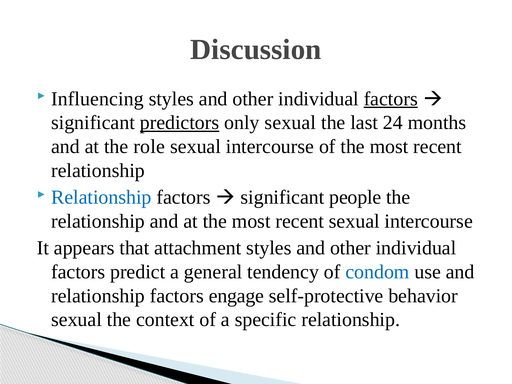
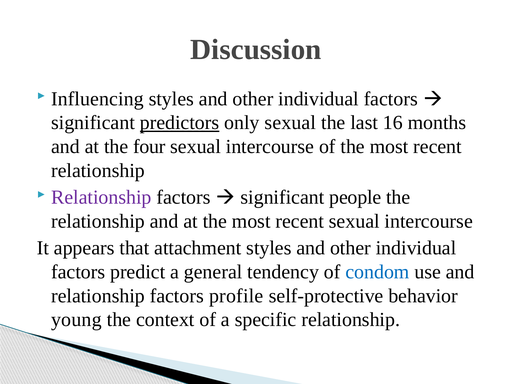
factors at (391, 99) underline: present -> none
24: 24 -> 16
role: role -> four
Relationship at (101, 197) colour: blue -> purple
engage: engage -> profile
sexual at (77, 320): sexual -> young
